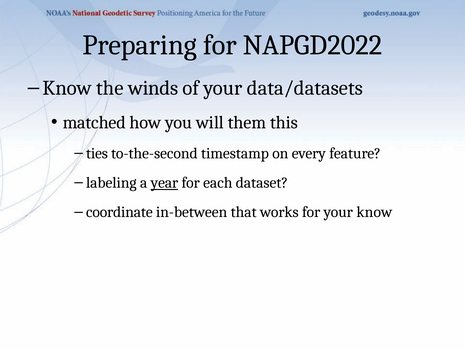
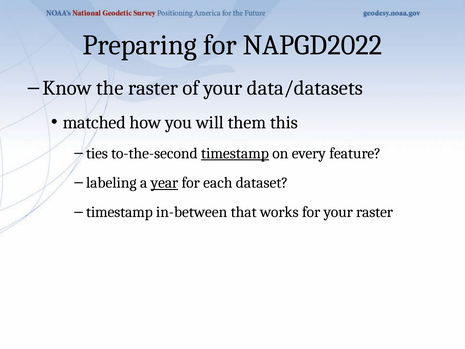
the winds: winds -> raster
timestamp at (235, 153) underline: none -> present
coordinate at (119, 212): coordinate -> timestamp
your know: know -> raster
